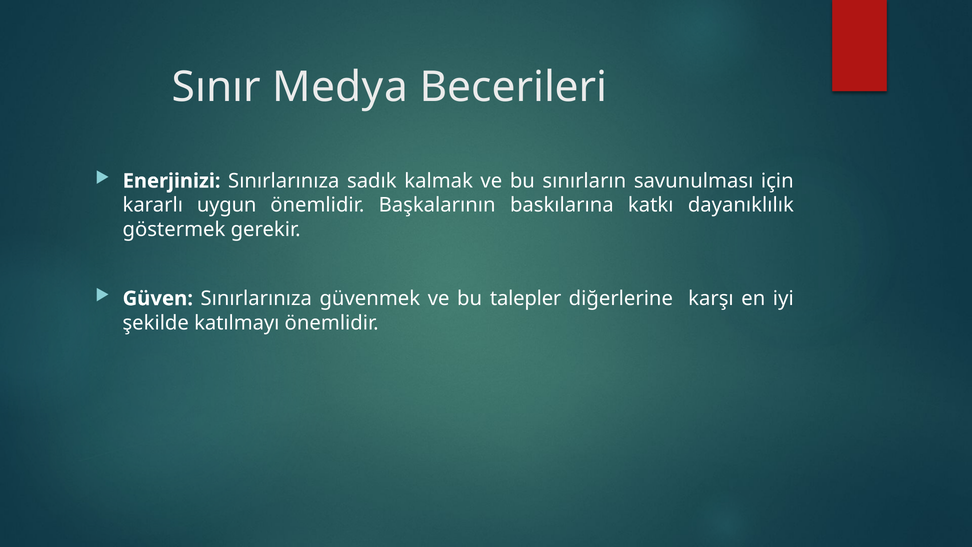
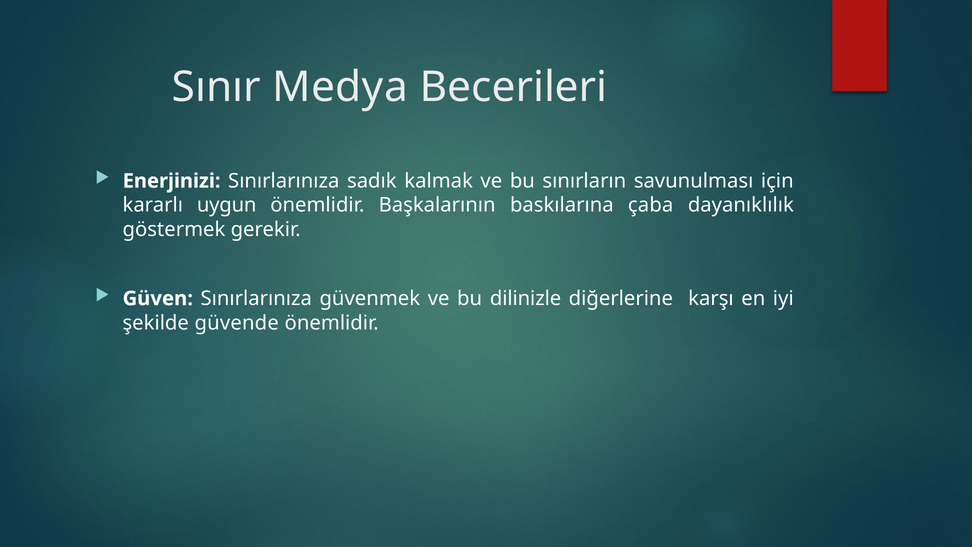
katkı: katkı -> çaba
talepler: talepler -> dilinizle
katılmayı: katılmayı -> güvende
